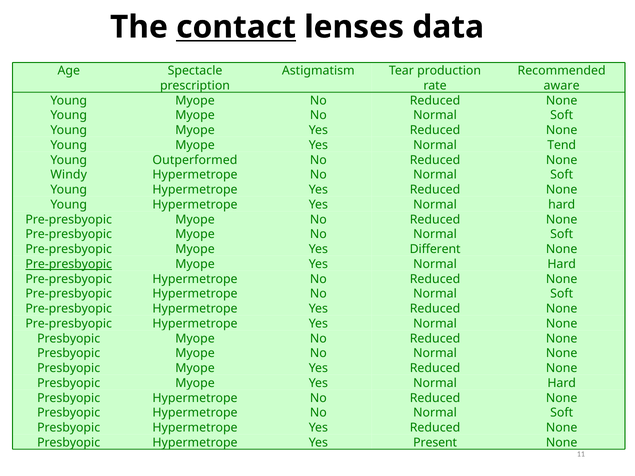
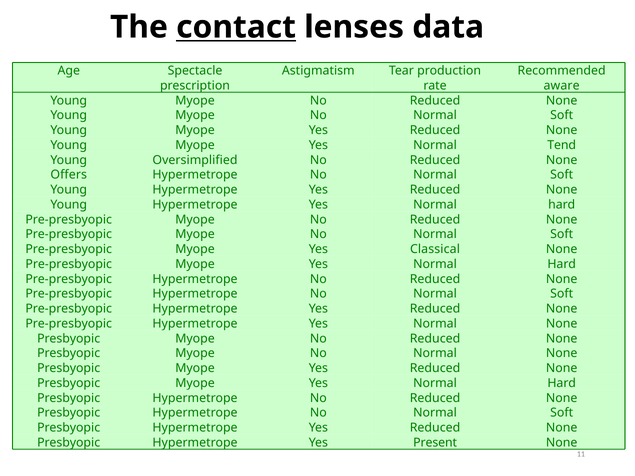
Outperformed: Outperformed -> Oversimplified
Windy: Windy -> Offers
Different: Different -> Classical
Pre-presbyopic at (69, 264) underline: present -> none
